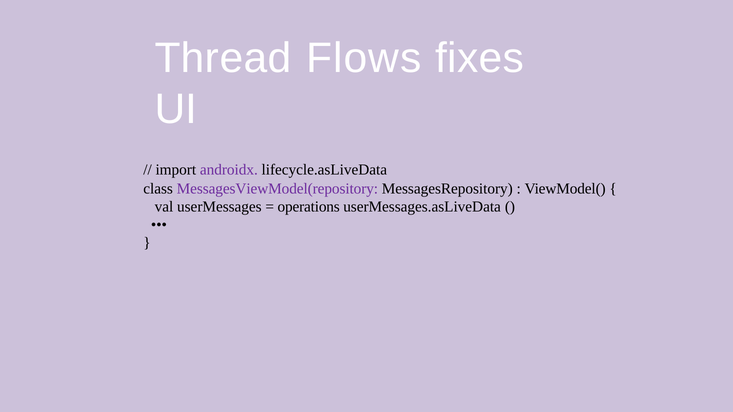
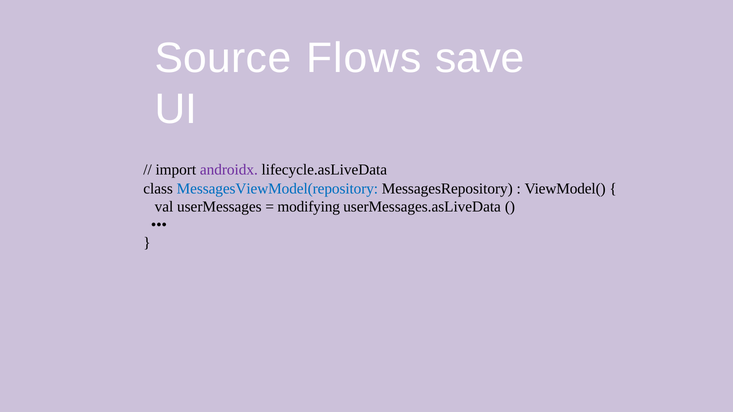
Thread: Thread -> Source
fixes: fixes -> save
MessagesViewModel(repository colour: purple -> blue
operations: operations -> modifying
